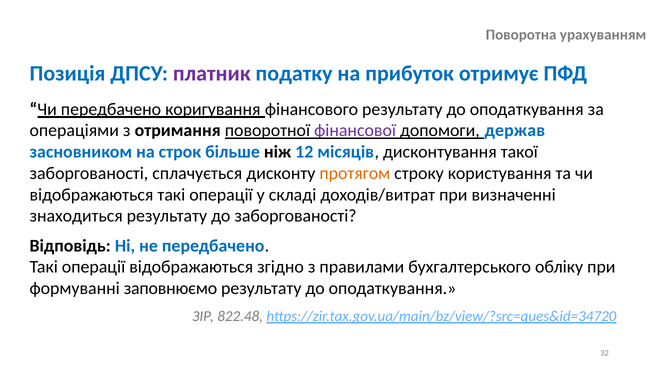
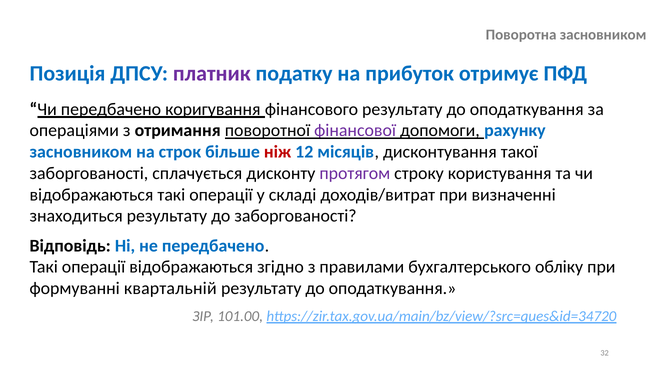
Поворотна урахуванням: урахуванням -> засновником
держав: держав -> рахунку
ніж colour: black -> red
протягом colour: orange -> purple
заповнюємо: заповнюємо -> квартальній
822.48: 822.48 -> 101.00
